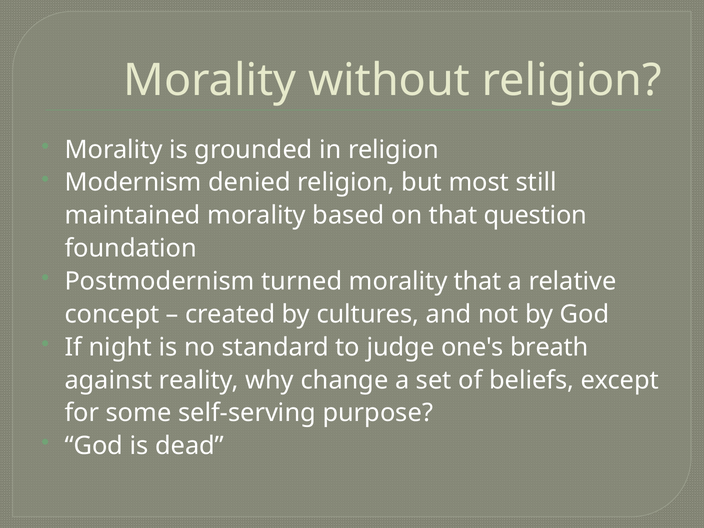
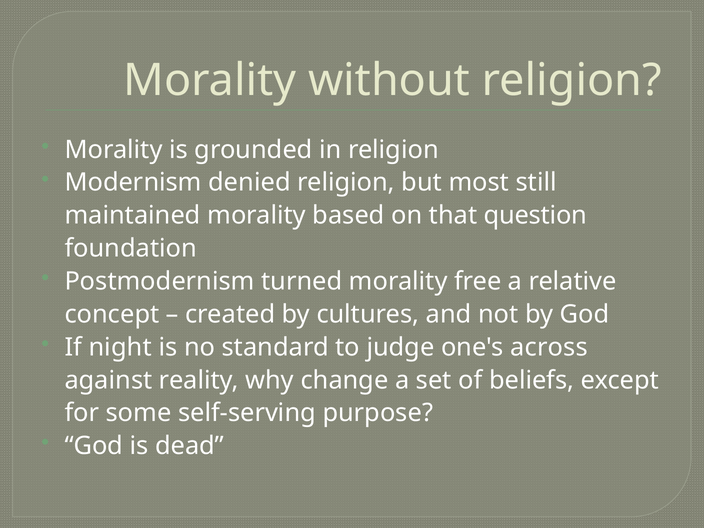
morality that: that -> free
breath: breath -> across
